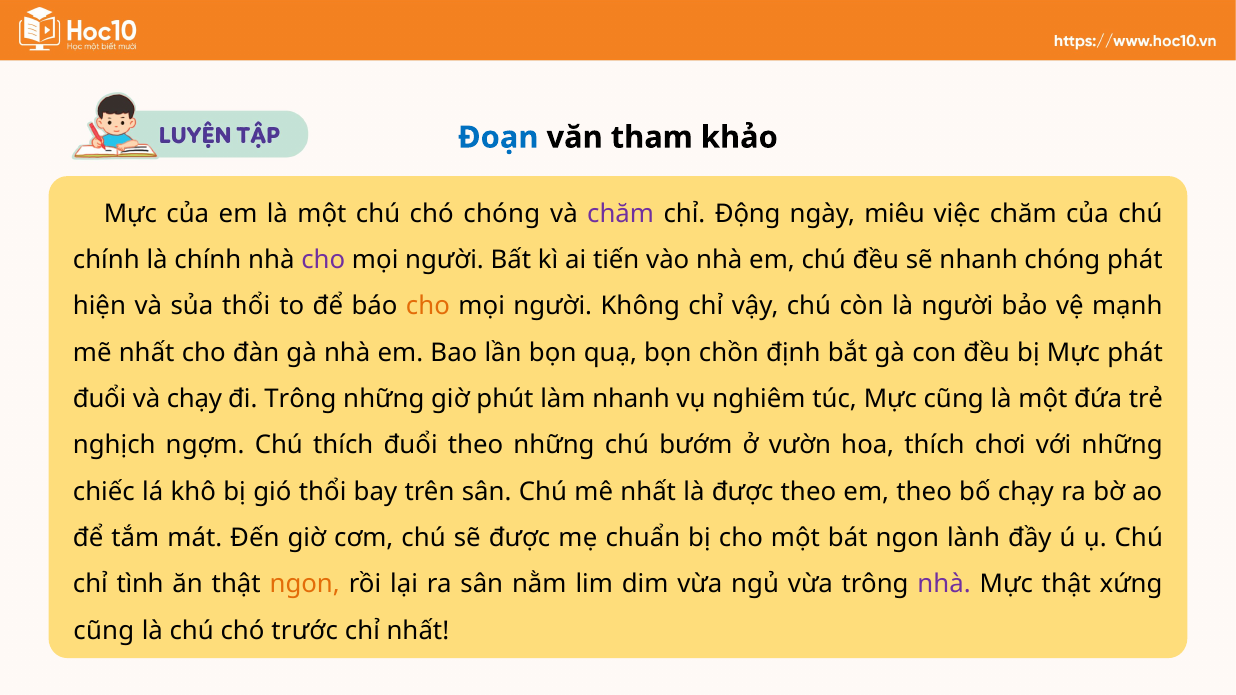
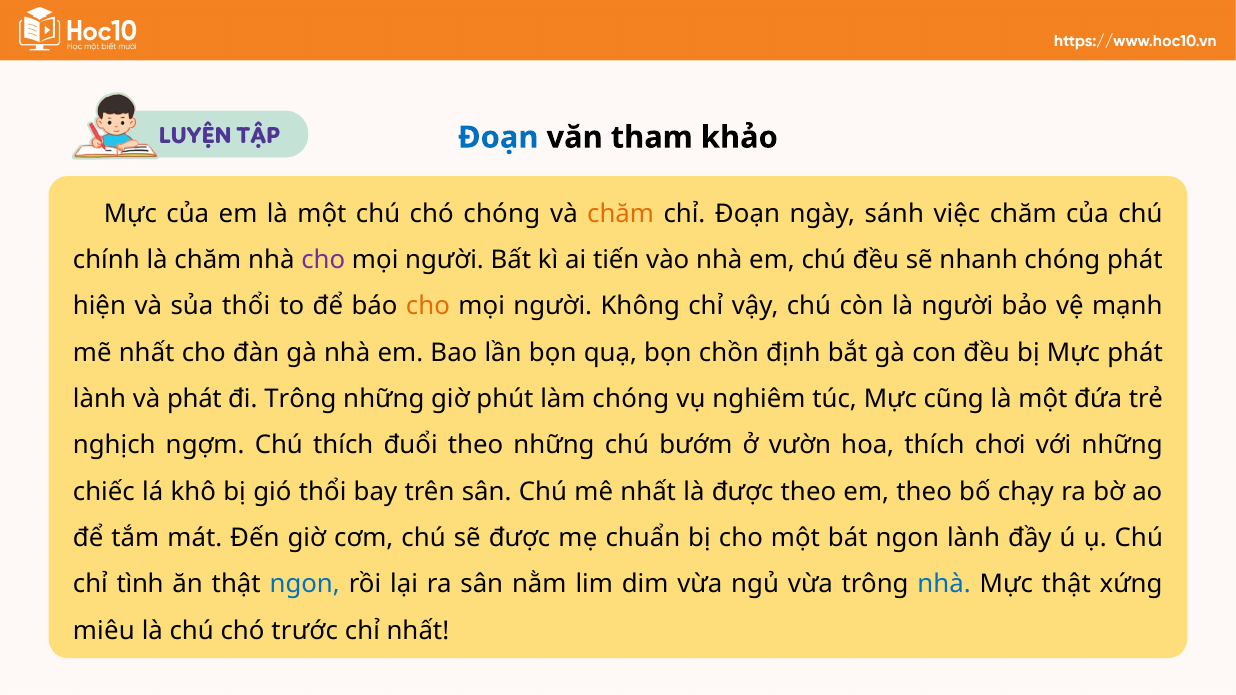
chăm at (621, 214) colour: purple -> orange
chỉ Động: Động -> Đoạn
miêu: miêu -> sánh
là chính: chính -> chăm
đuổi at (100, 399): đuổi -> lành
và chạy: chạy -> phát
làm nhanh: nhanh -> chóng
ngon at (305, 584) colour: orange -> blue
nhà at (944, 584) colour: purple -> blue
cũng at (104, 631): cũng -> miêu
